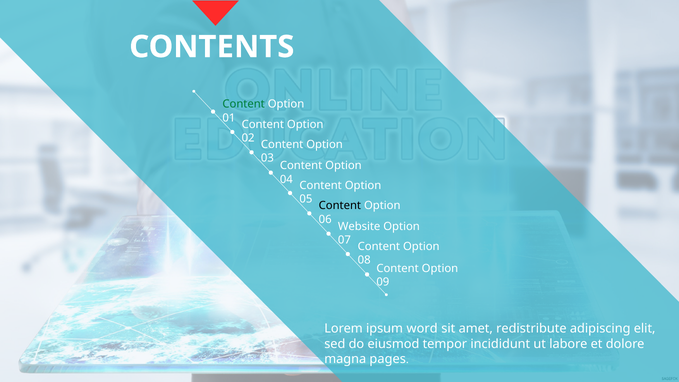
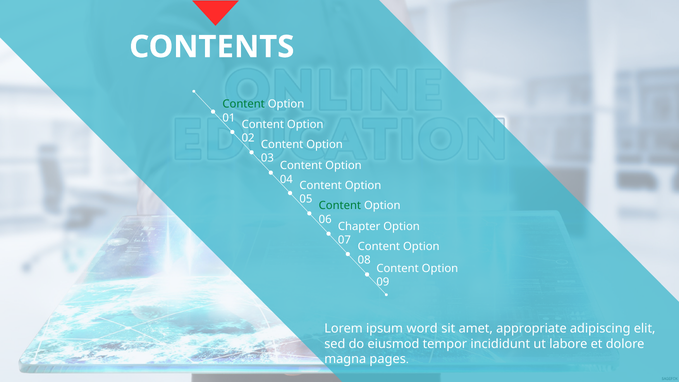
Content at (340, 206) colour: black -> green
Website: Website -> Chapter
redistribute: redistribute -> appropriate
